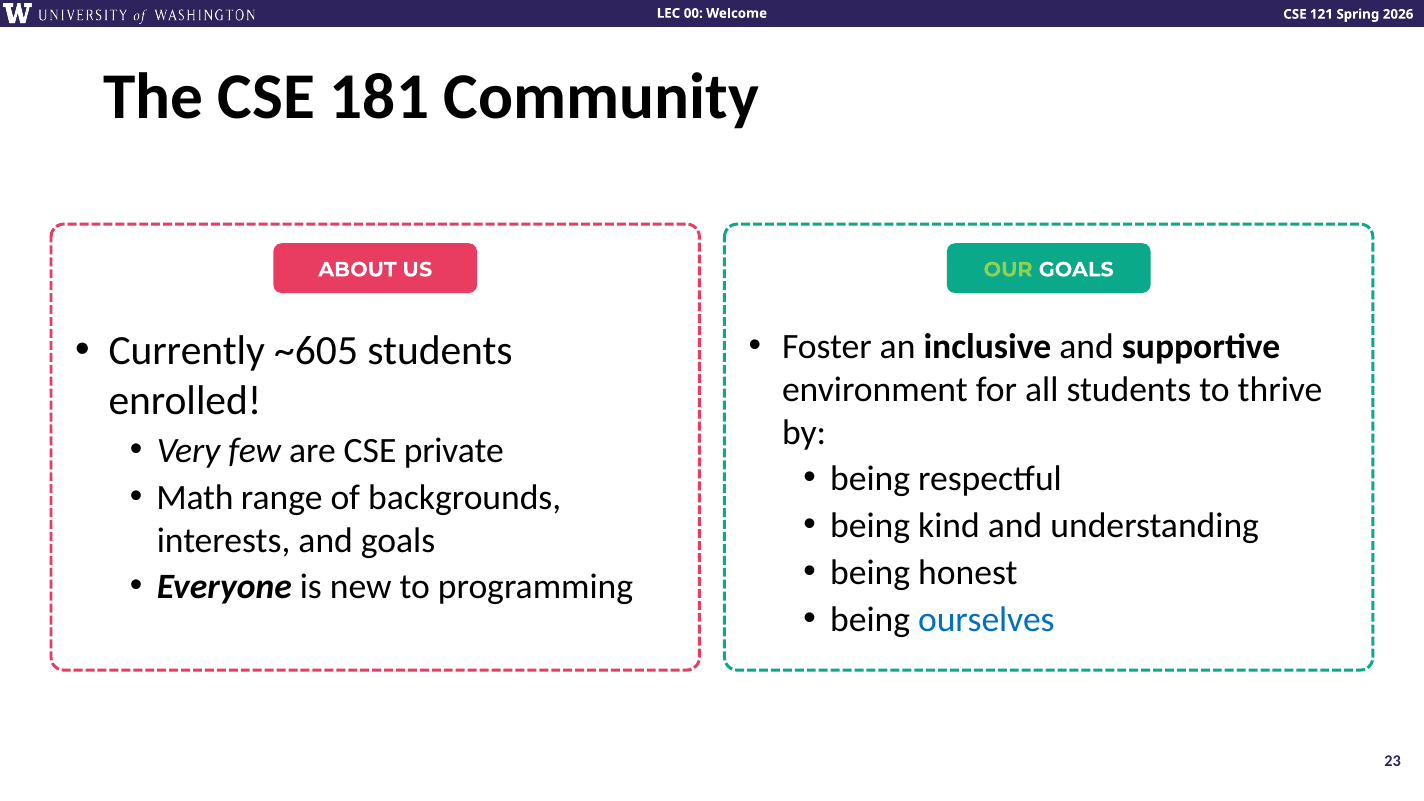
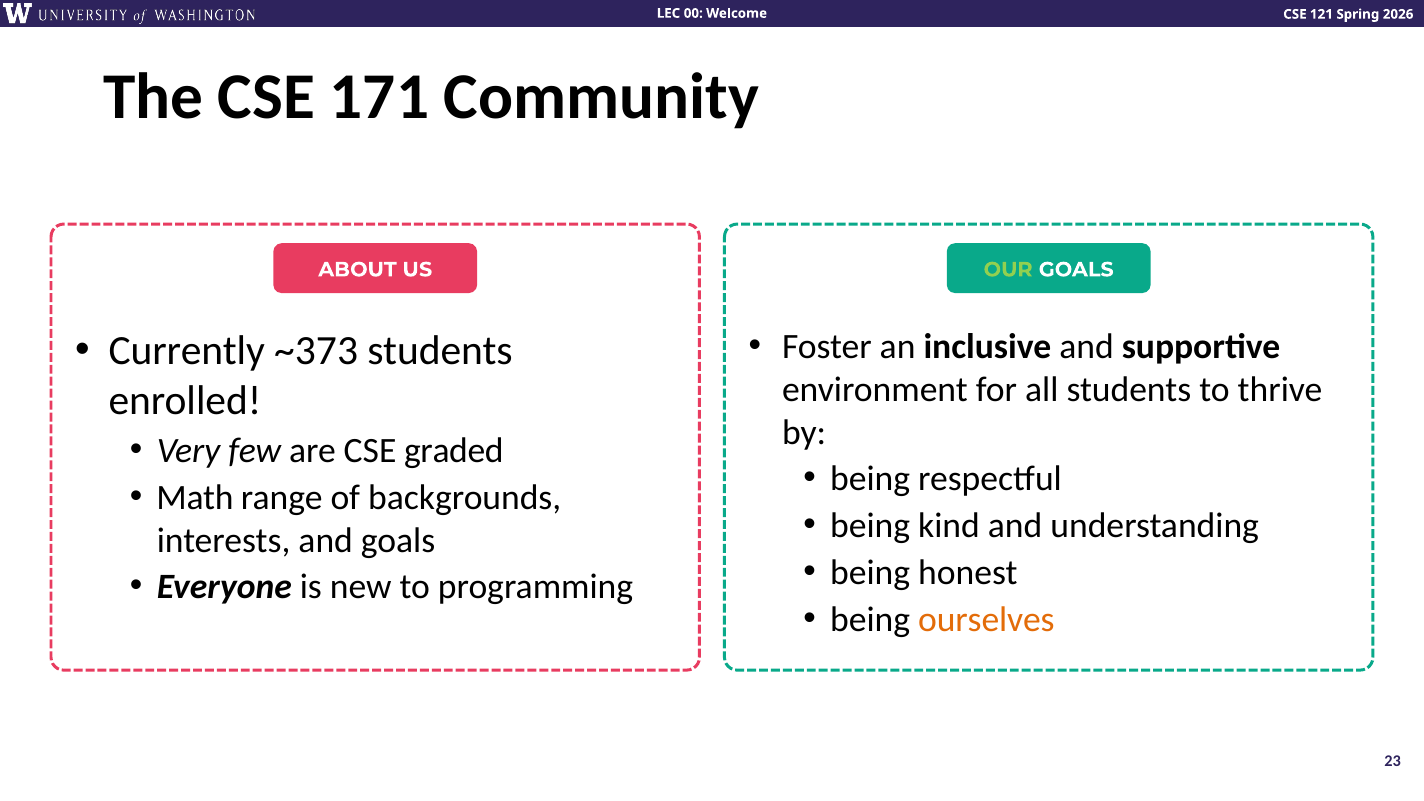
181: 181 -> 171
~605: ~605 -> ~373
private: private -> graded
ourselves colour: blue -> orange
